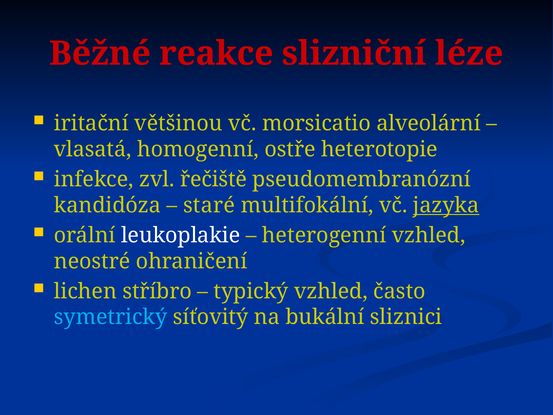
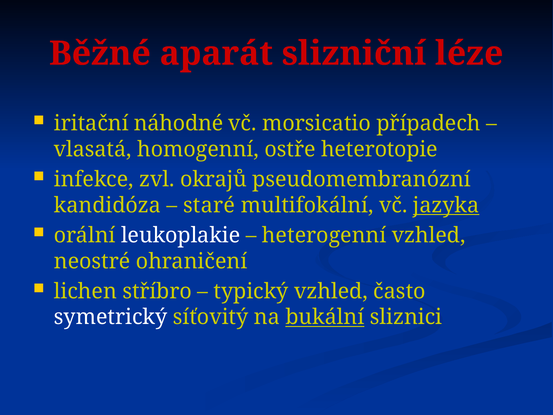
reakce: reakce -> aparát
většinou: většinou -> náhodné
alveolární: alveolární -> případech
řečiště: řečiště -> okrajů
symetrický colour: light blue -> white
bukální underline: none -> present
